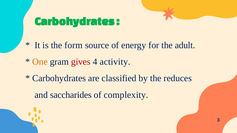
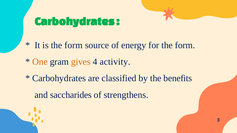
for the adult: adult -> form
gives colour: red -> orange
reduces: reduces -> benefits
complexity: complexity -> strengthens
